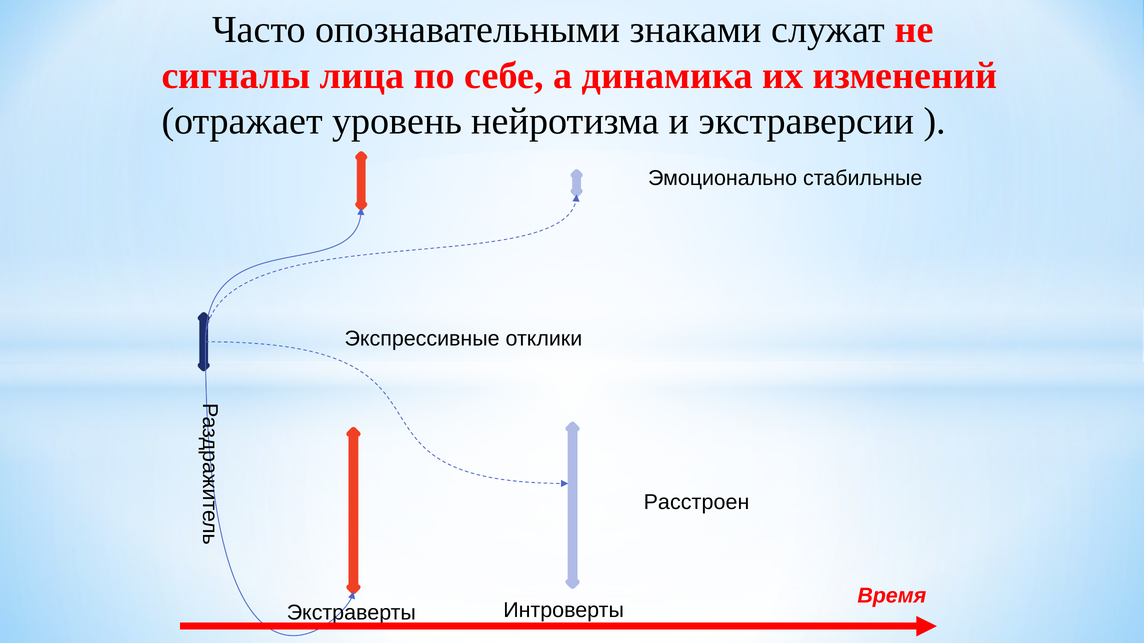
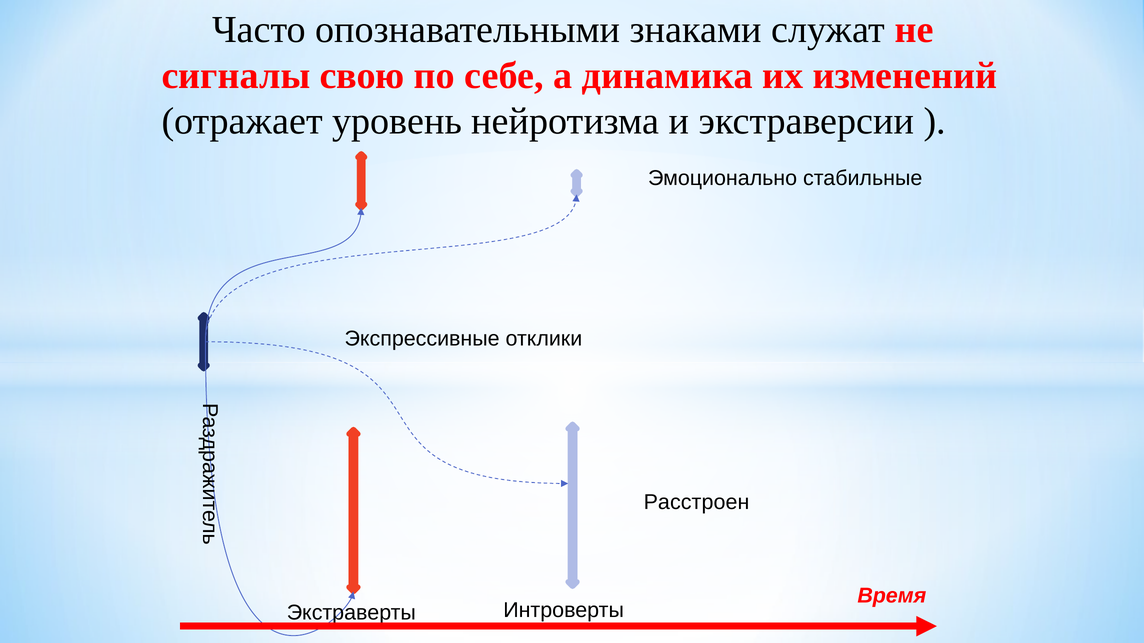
лица: лица -> свою
